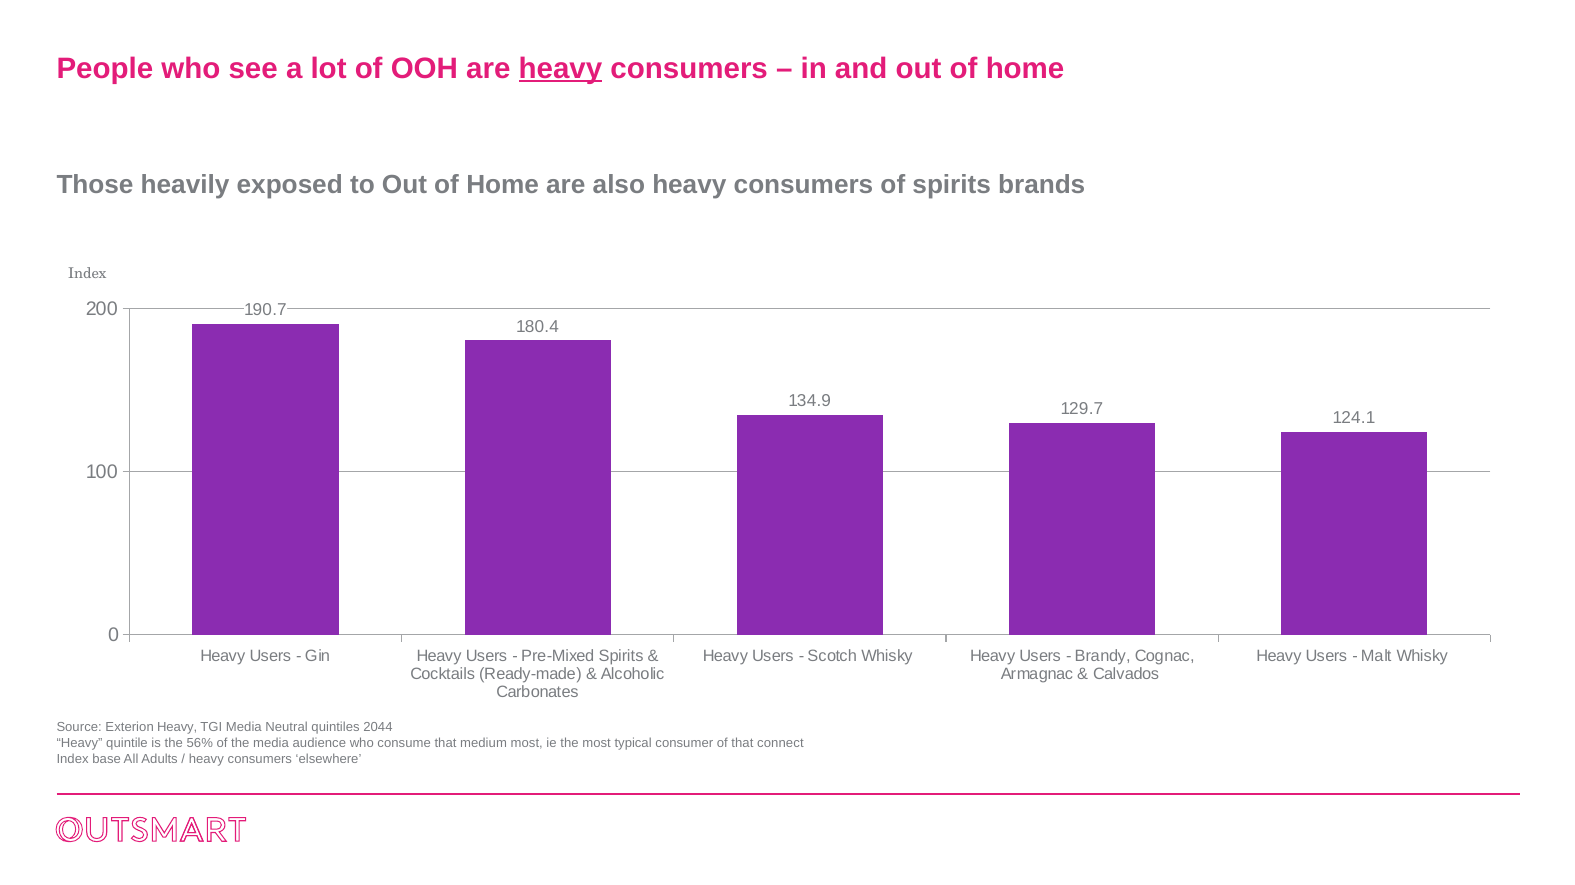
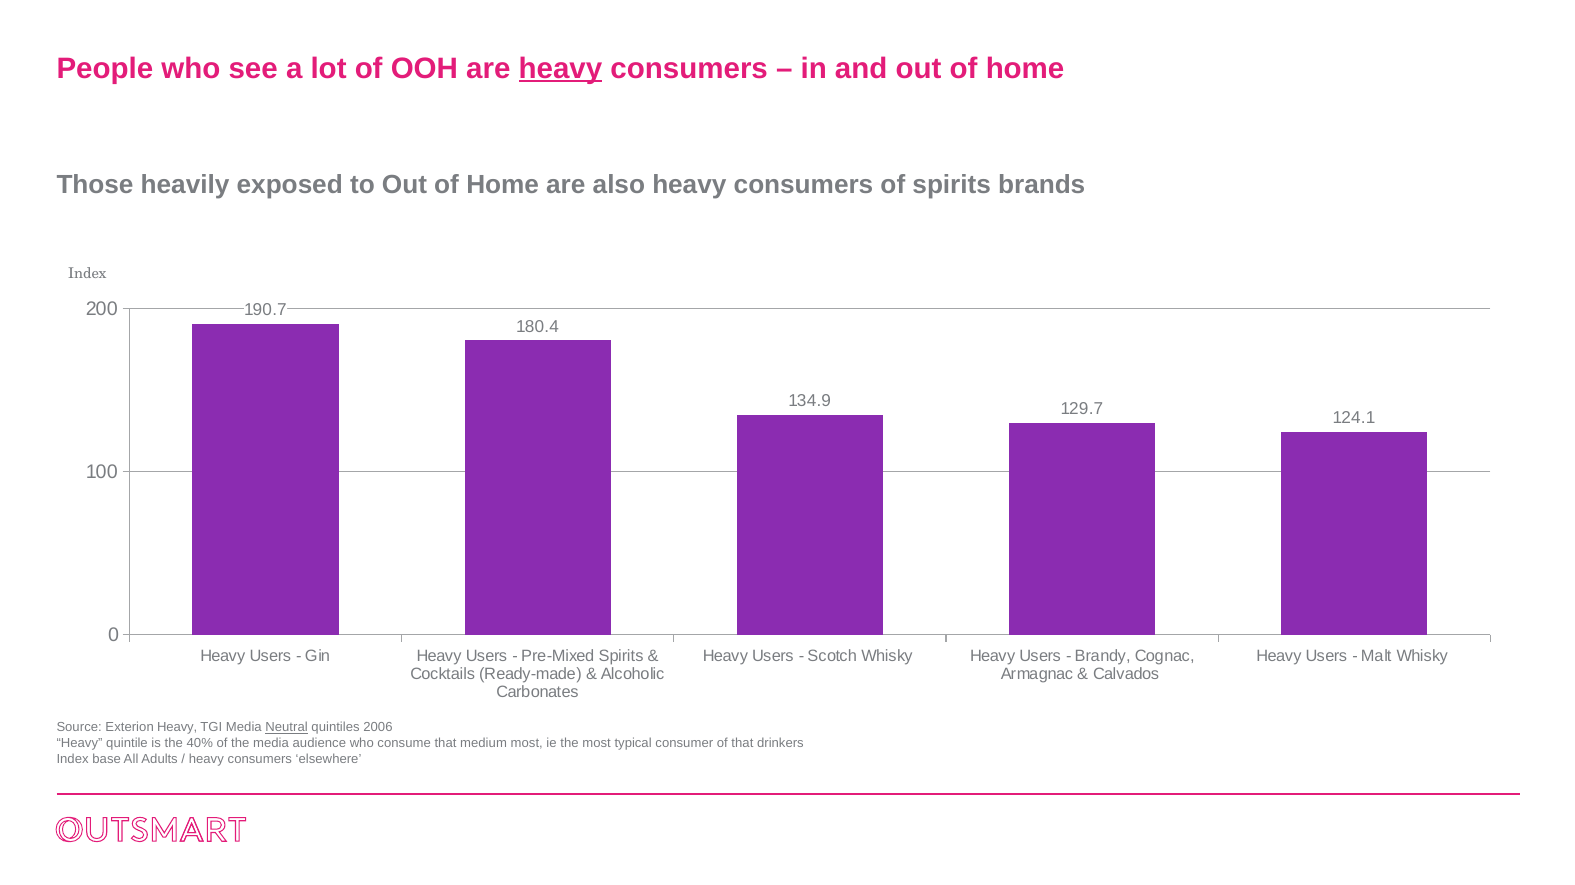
Neutral underline: none -> present
2044: 2044 -> 2006
56%: 56% -> 40%
connect: connect -> drinkers
